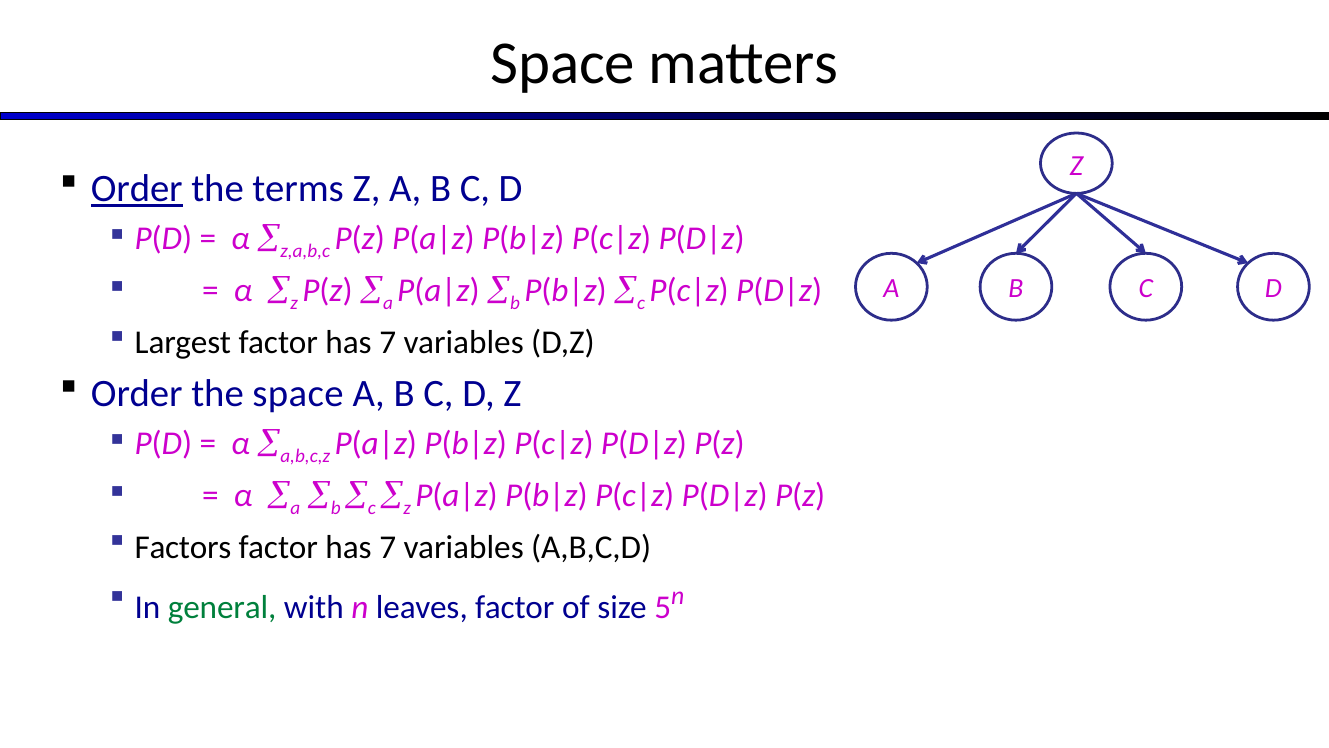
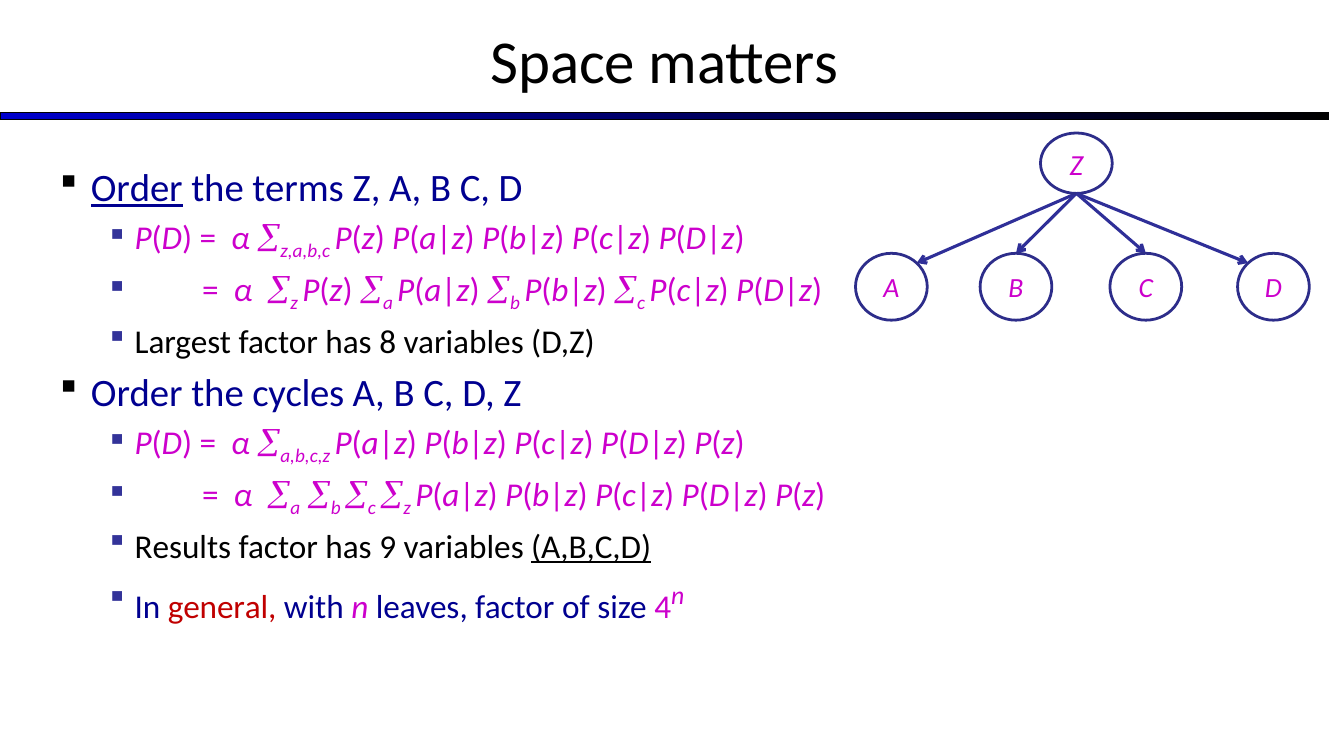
Largest factor has 7: 7 -> 8
the space: space -> cycles
Factors: Factors -> Results
7 at (388, 547): 7 -> 9
A,B,C,D underline: none -> present
general colour: green -> red
5: 5 -> 4
